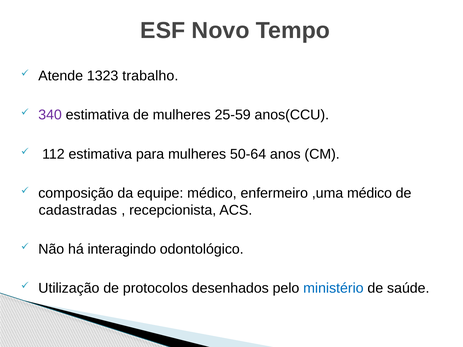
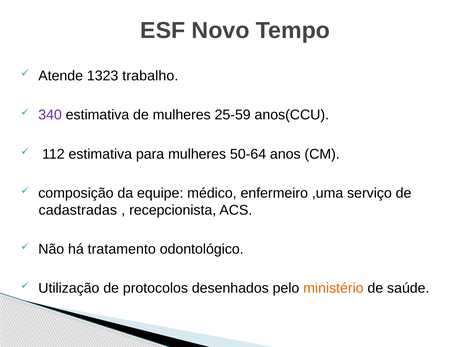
,uma médico: médico -> serviço
interagindo: interagindo -> tratamento
ministério colour: blue -> orange
